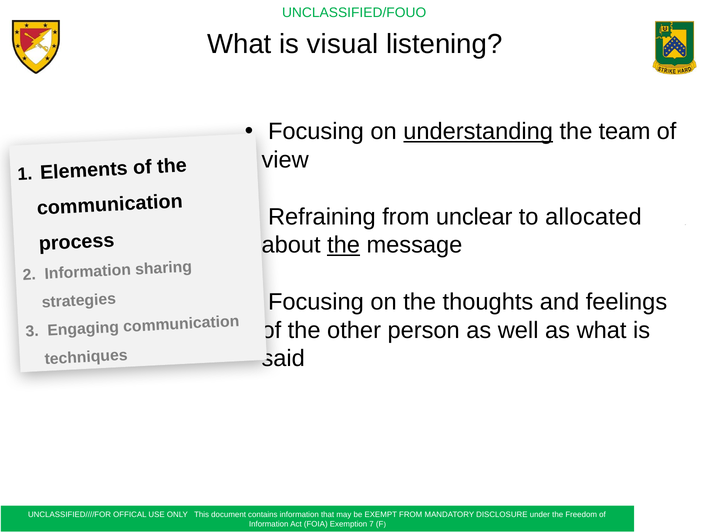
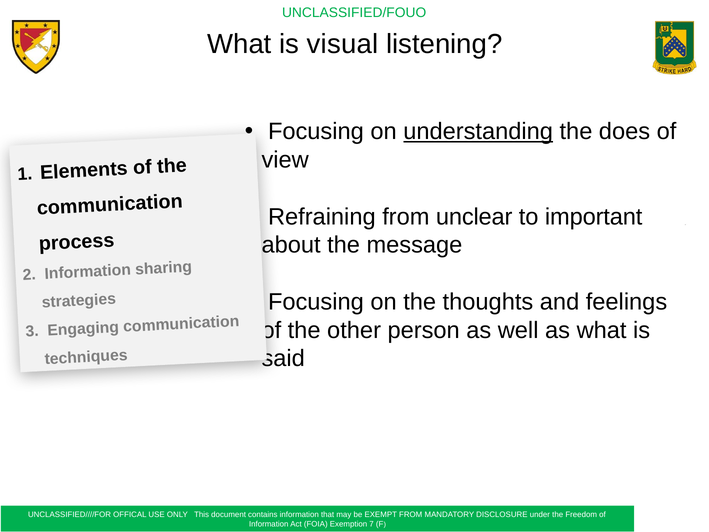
team: team -> does
allocated: allocated -> important
the at (344, 245) underline: present -> none
